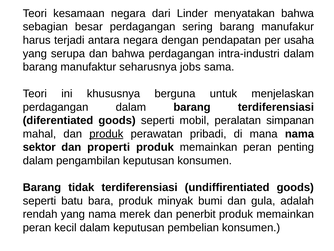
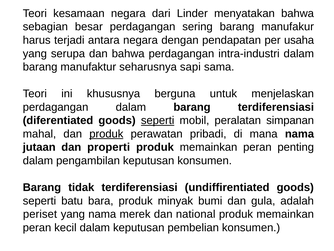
jobs: jobs -> sapi
seperti at (158, 120) underline: none -> present
sektor: sektor -> jutaan
rendah: rendah -> periset
penerbit: penerbit -> national
